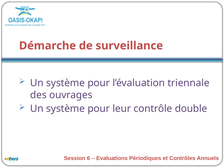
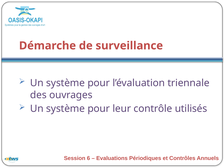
double: double -> utilisés
